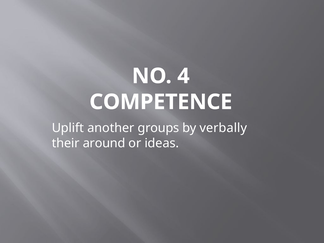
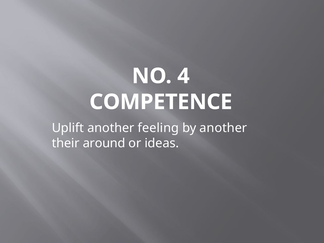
groups: groups -> feeling
by verbally: verbally -> another
